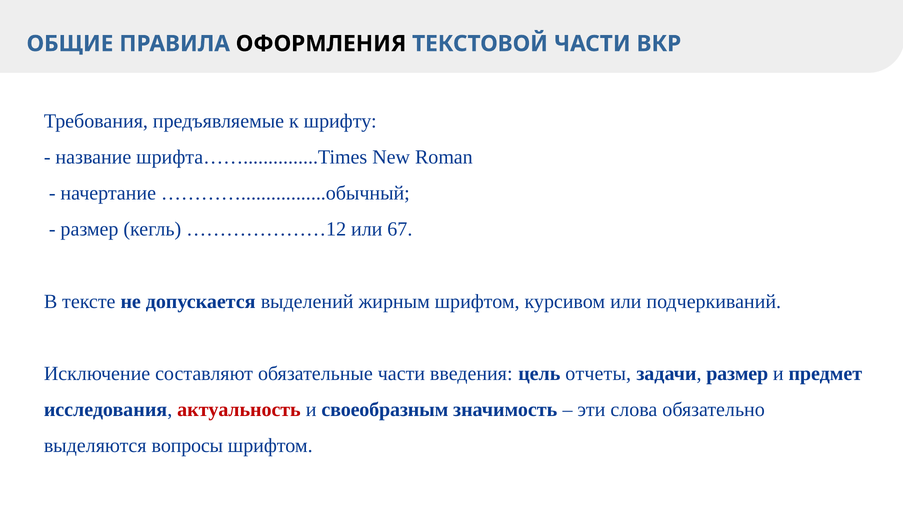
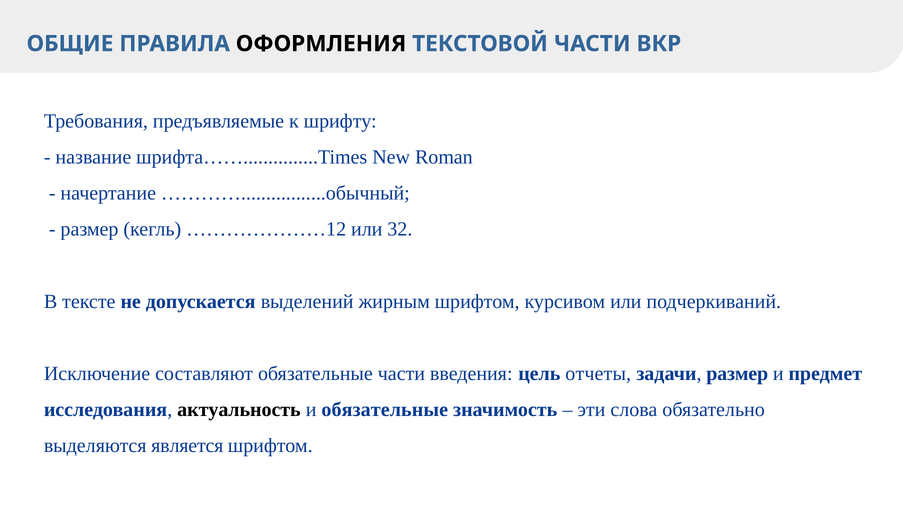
67: 67 -> 32
актуальность colour: red -> black
и своеобразным: своеобразным -> обязательные
вопросы: вопросы -> является
